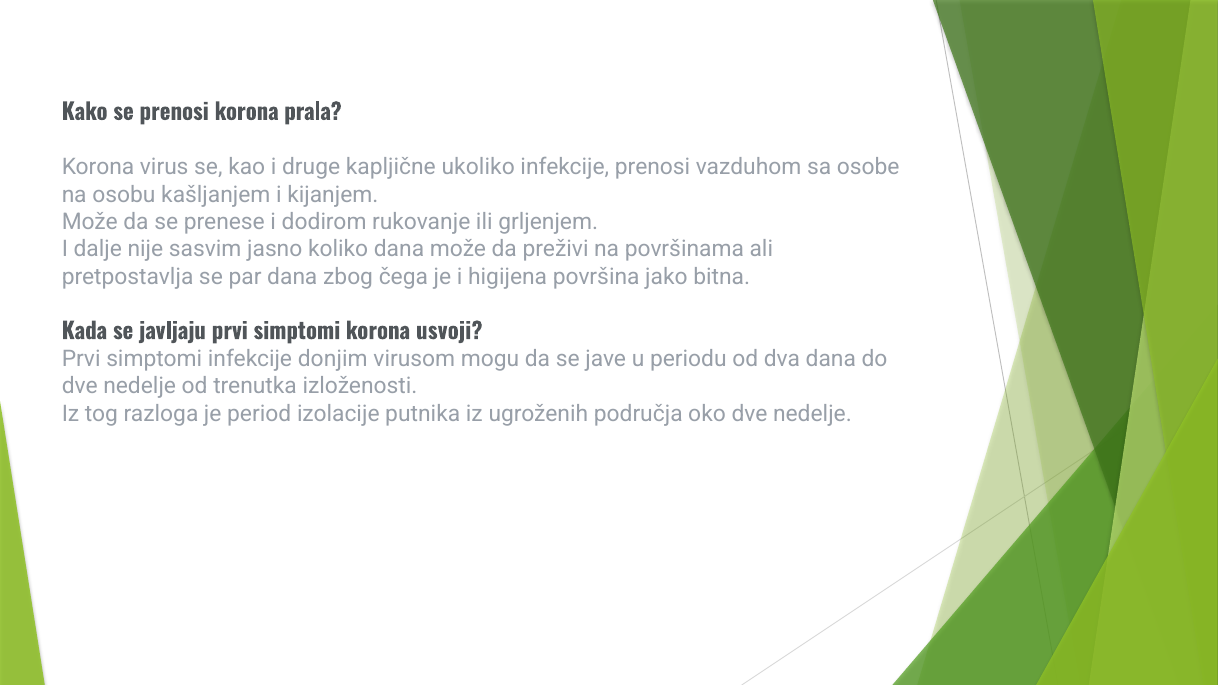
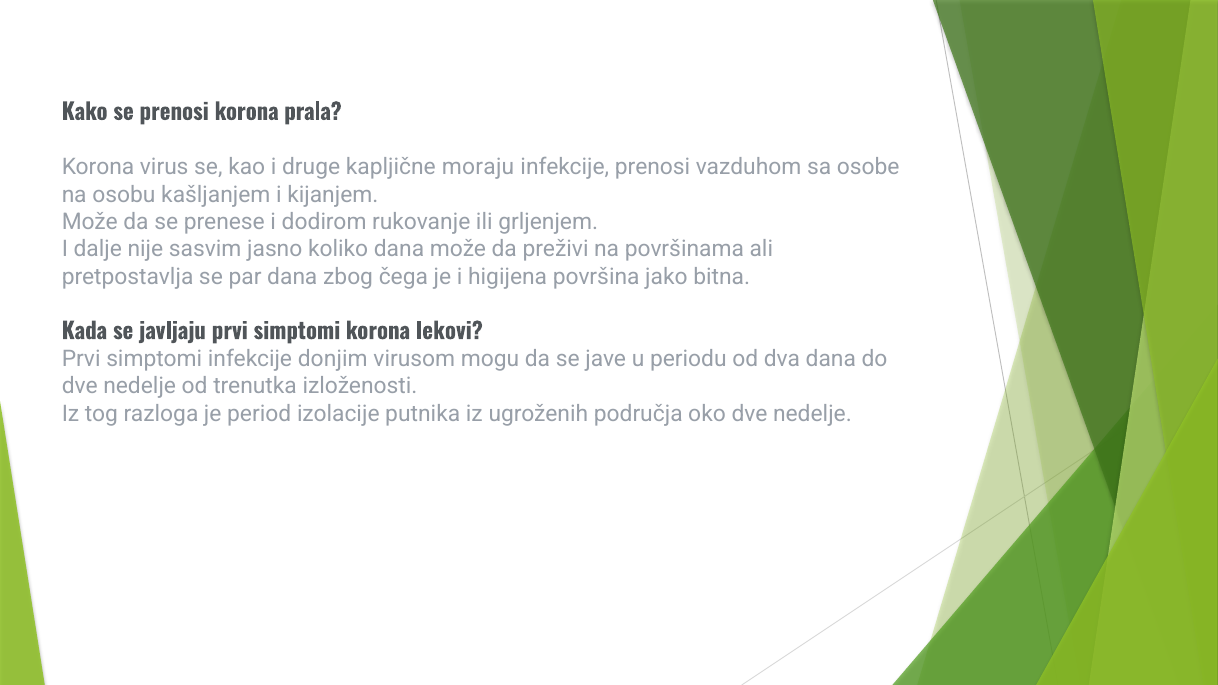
ukoliko: ukoliko -> moraju
usvoji: usvoji -> lekovi
